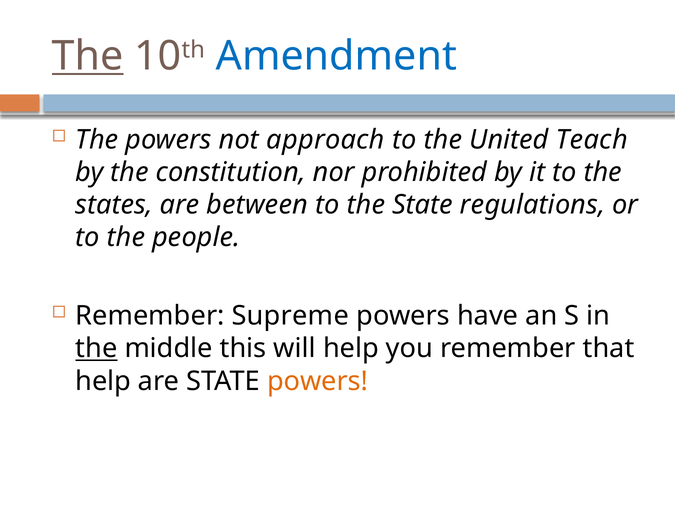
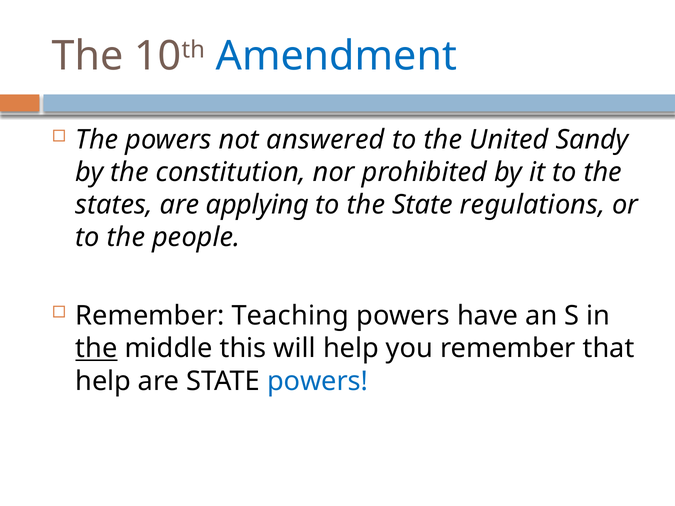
The at (88, 56) underline: present -> none
approach: approach -> answered
Teach: Teach -> Sandy
between: between -> applying
Supreme: Supreme -> Teaching
powers at (318, 381) colour: orange -> blue
